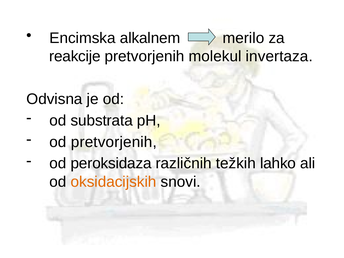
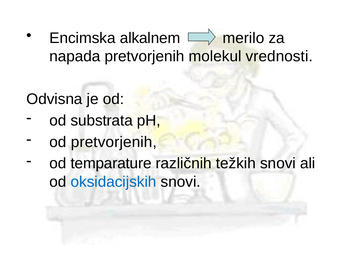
reakcije: reakcije -> napada
invertaza: invertaza -> vrednosti
peroksidaza: peroksidaza -> temparature
težkih lahko: lahko -> snovi
oksidacijskih colour: orange -> blue
